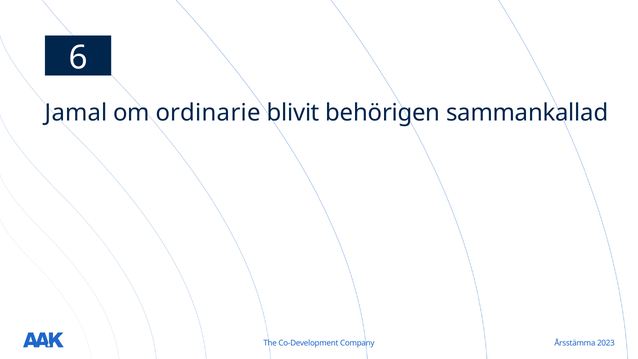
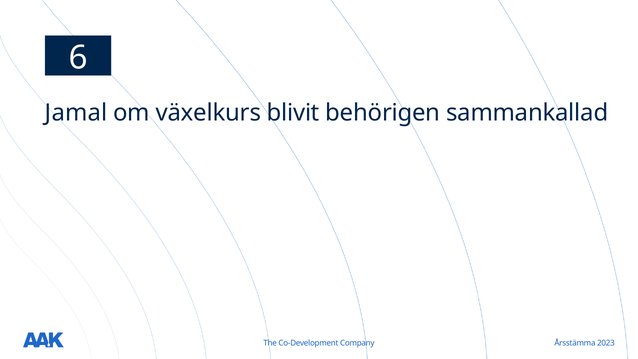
ordinarie: ordinarie -> växelkurs
